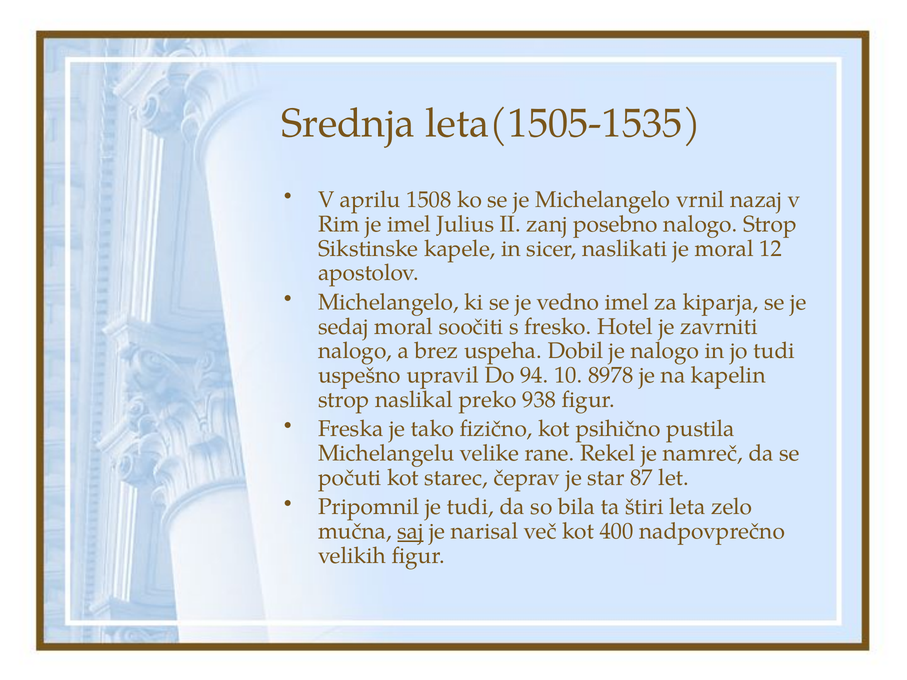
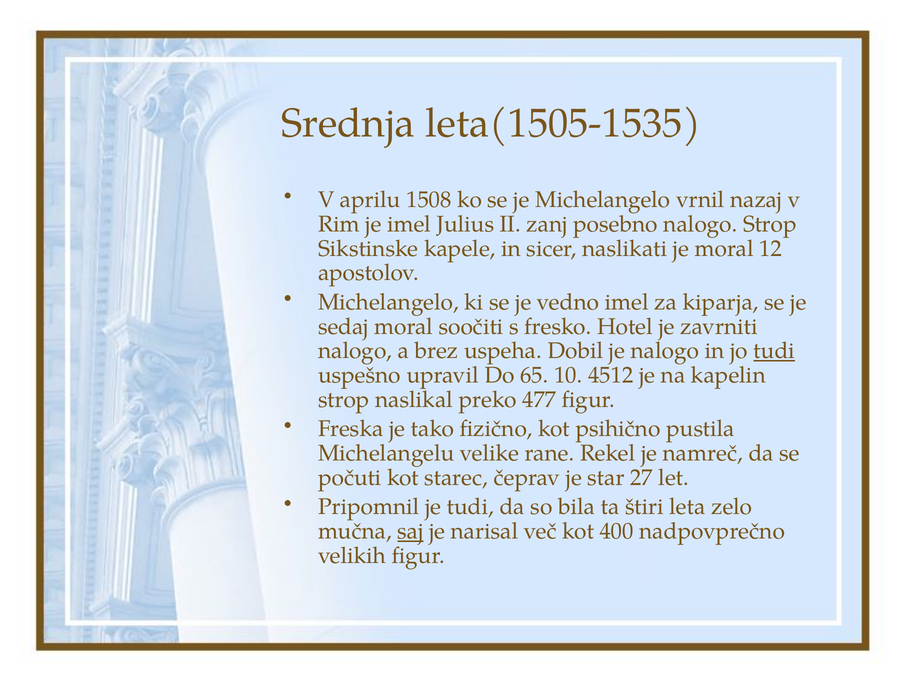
tudi at (774, 351) underline: none -> present
94: 94 -> 65
8978: 8978 -> 4512
938: 938 -> 477
87: 87 -> 27
